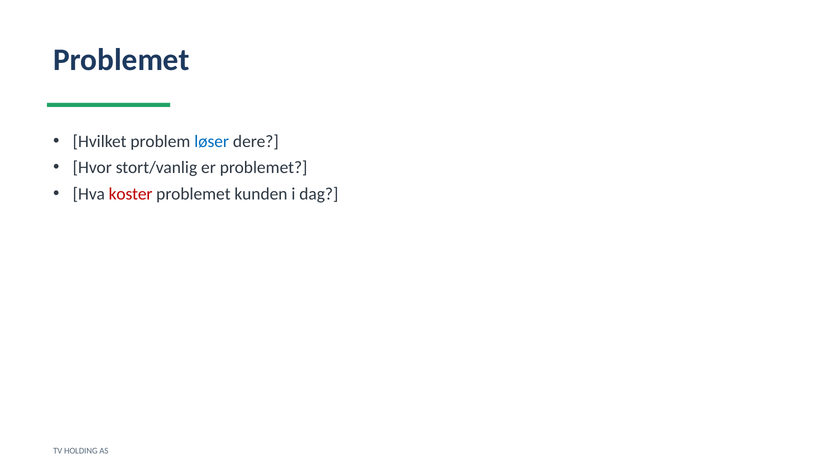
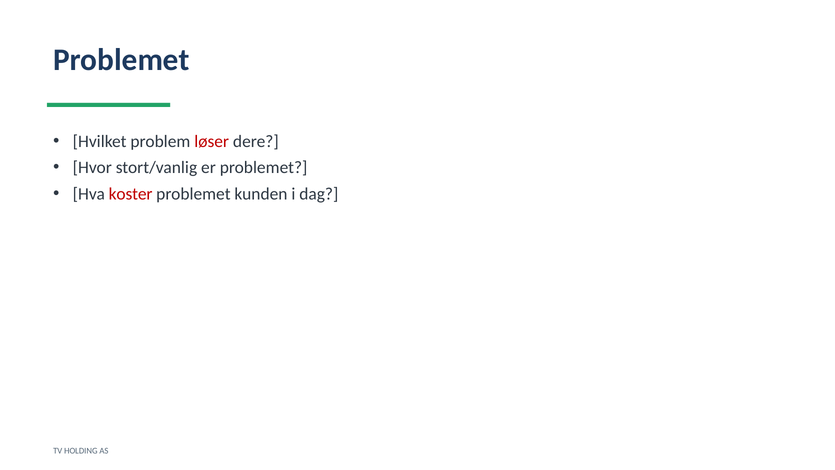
løser colour: blue -> red
